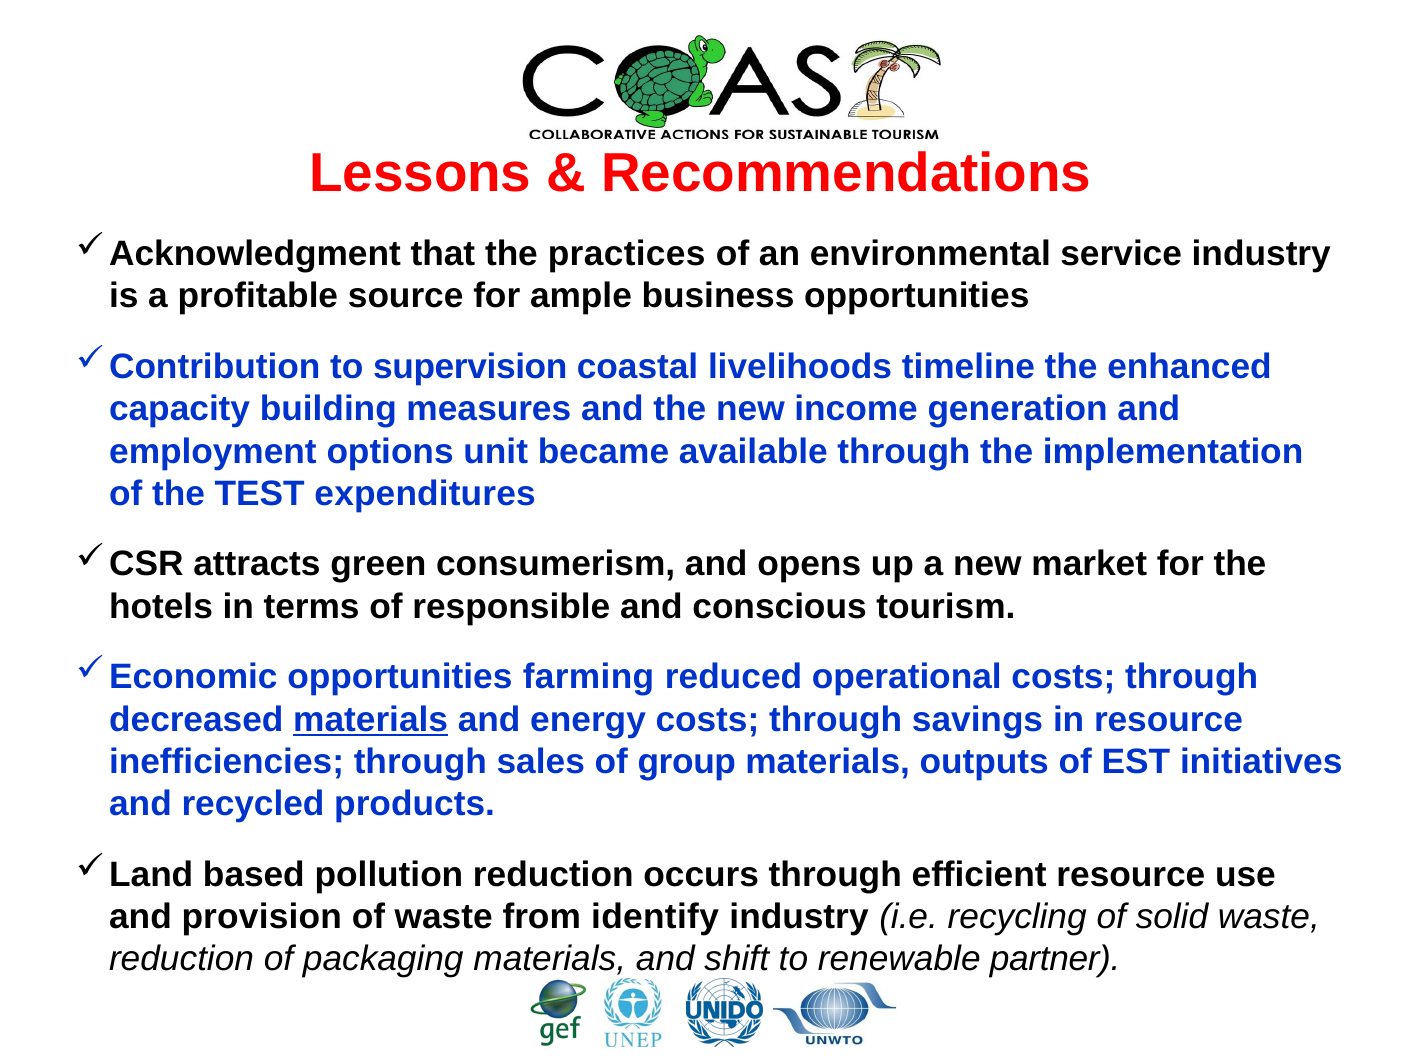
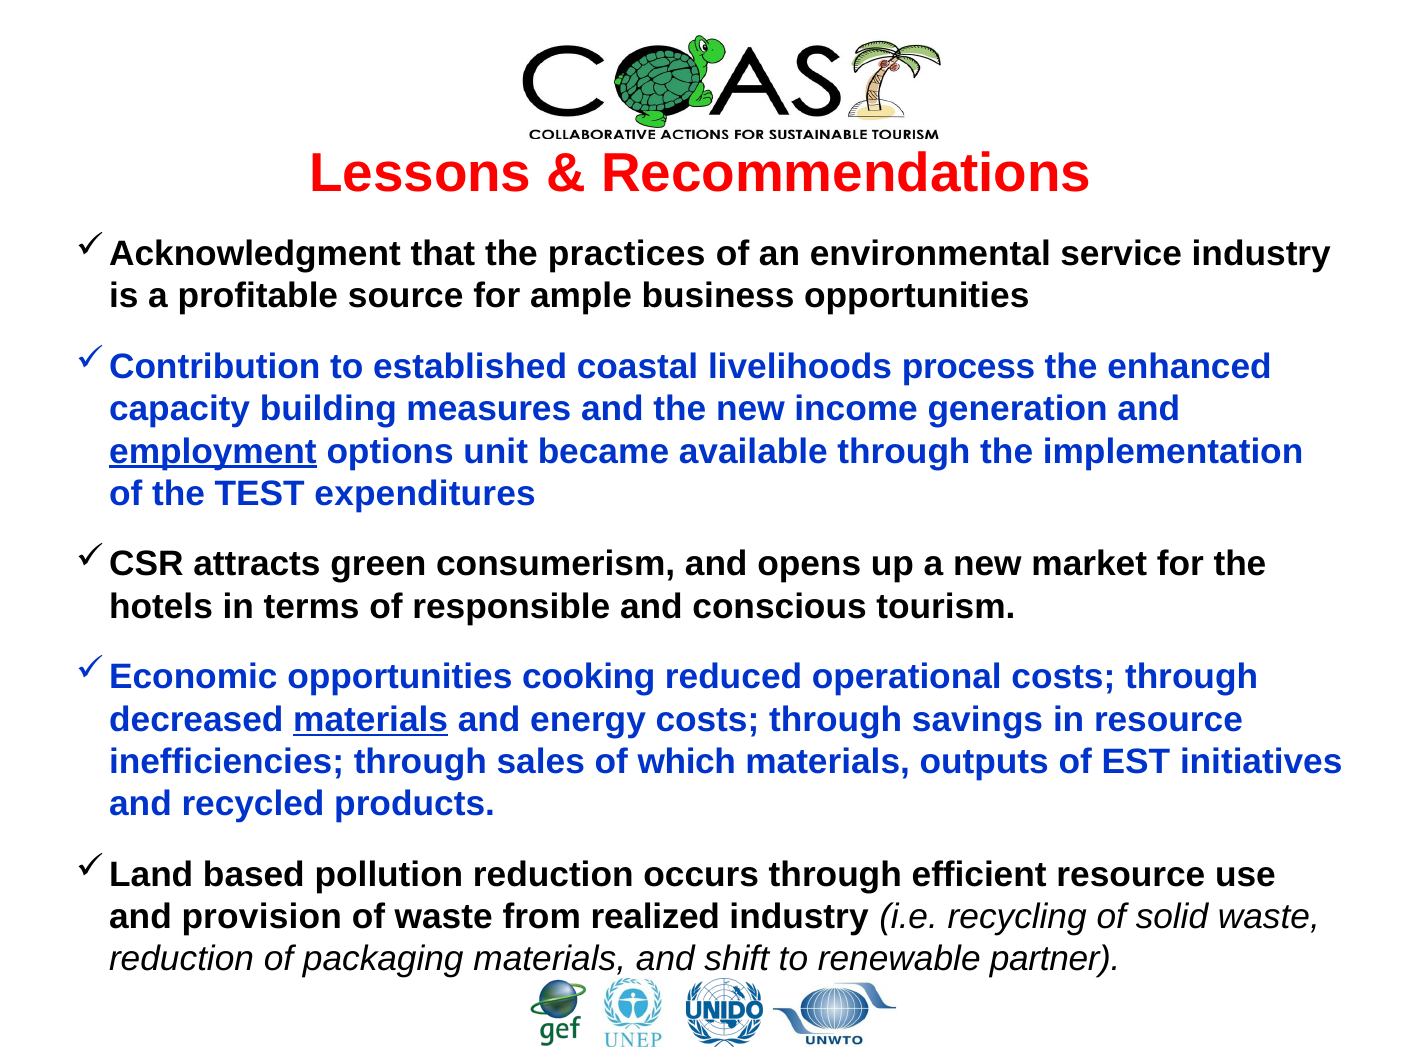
supervision: supervision -> established
timeline: timeline -> process
employment underline: none -> present
farming: farming -> cooking
group: group -> which
identify: identify -> realized
